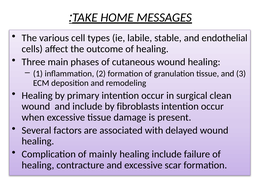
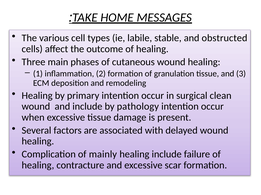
endothelial: endothelial -> obstructed
fibroblasts: fibroblasts -> pathology
